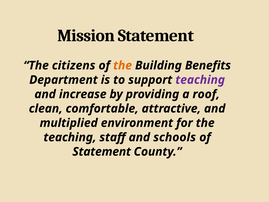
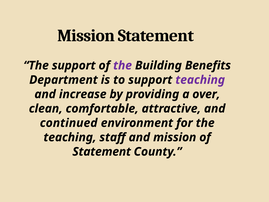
The citizens: citizens -> support
the at (123, 65) colour: orange -> purple
roof: roof -> over
multiplied: multiplied -> continued
and schools: schools -> mission
